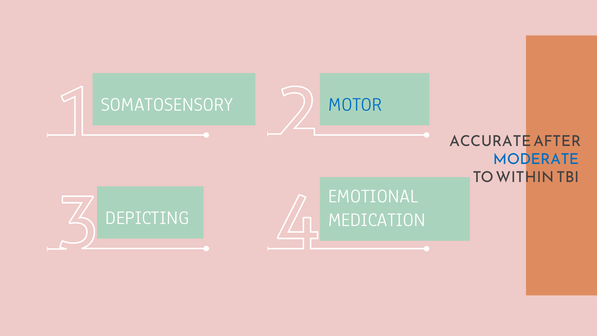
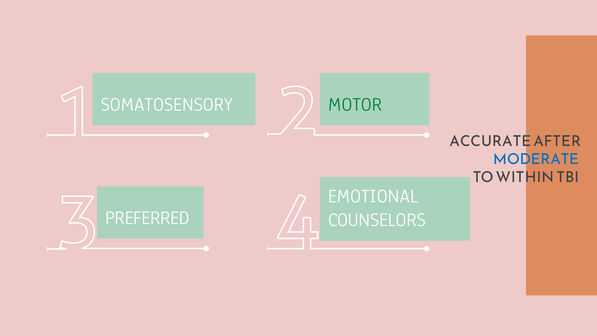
MOTOR colour: blue -> green
DEPICTING: DEPICTING -> PREFERRED
MEDICATION: MEDICATION -> COUNSELORS
